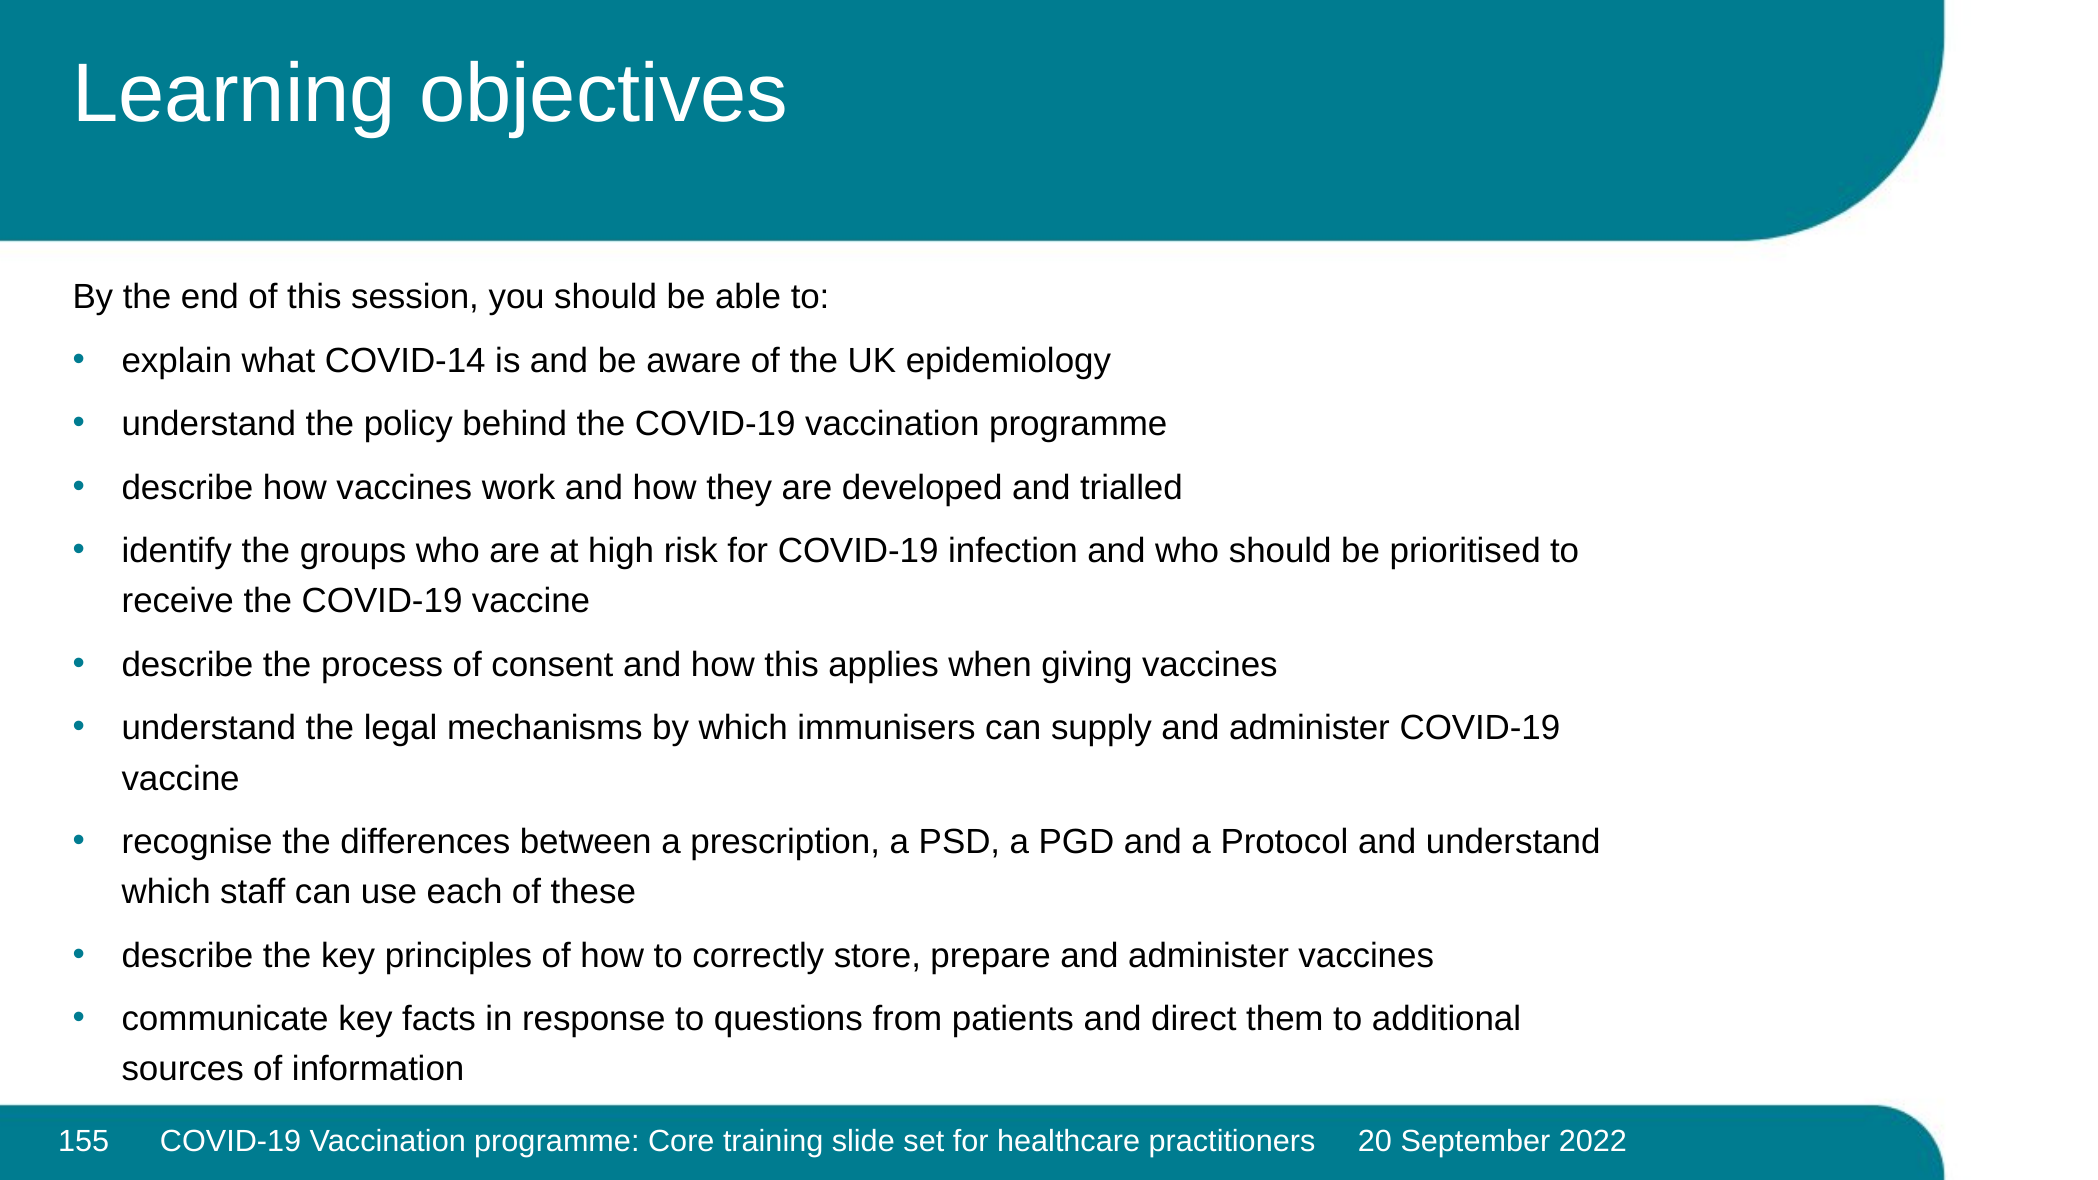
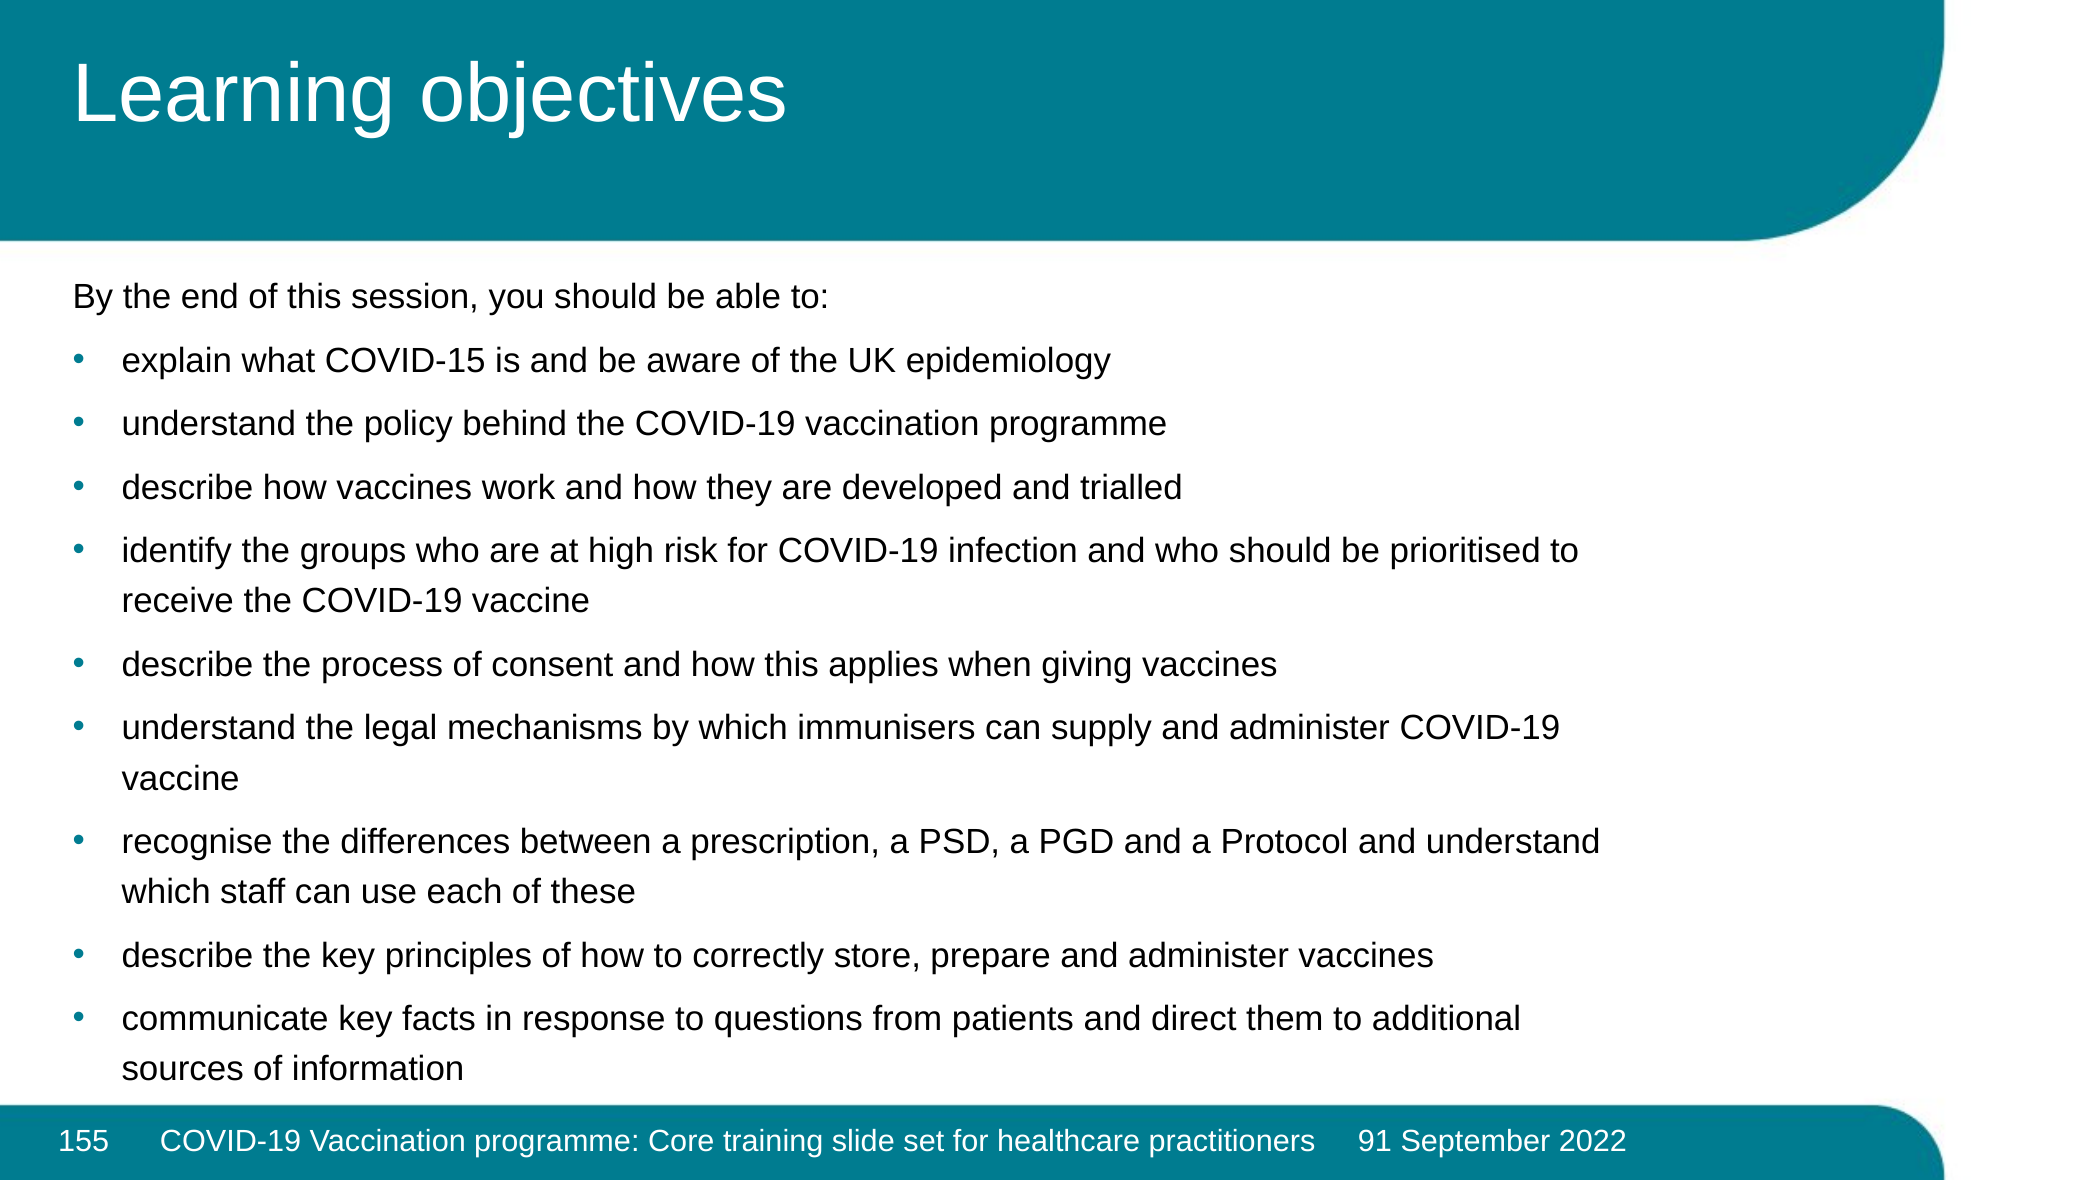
COVID-14: COVID-14 -> COVID-15
20: 20 -> 91
